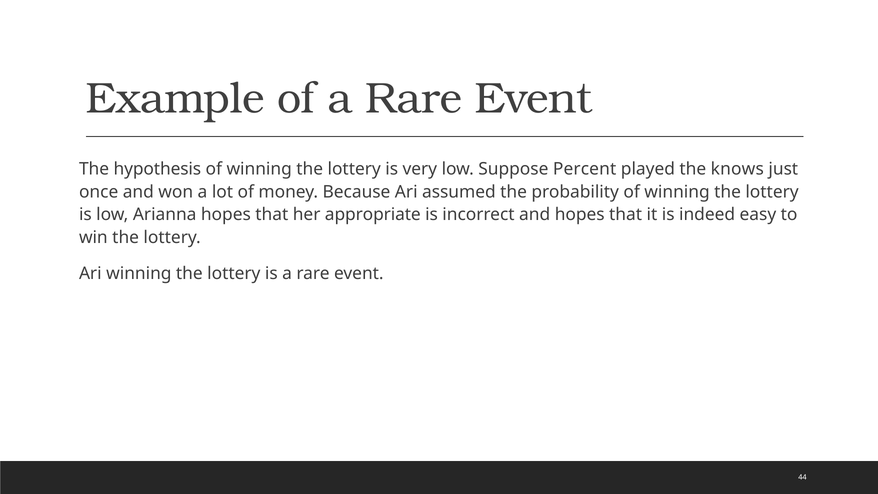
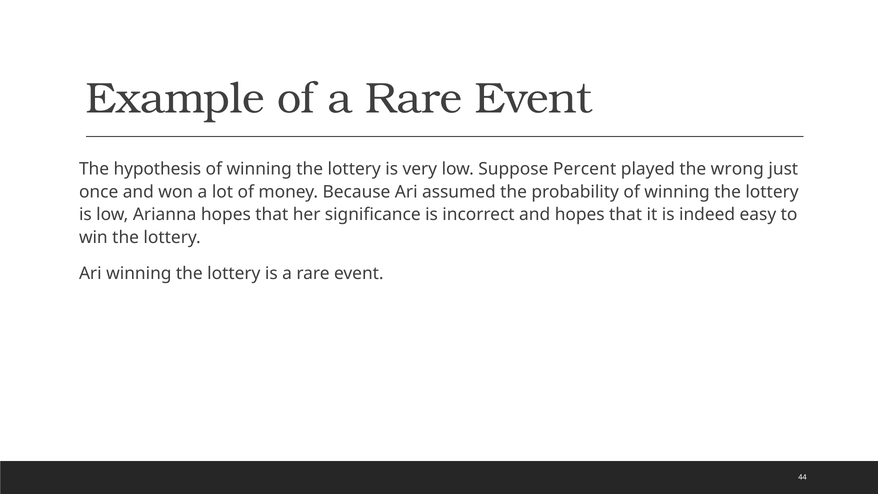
knows: knows -> wrong
appropriate: appropriate -> significance
